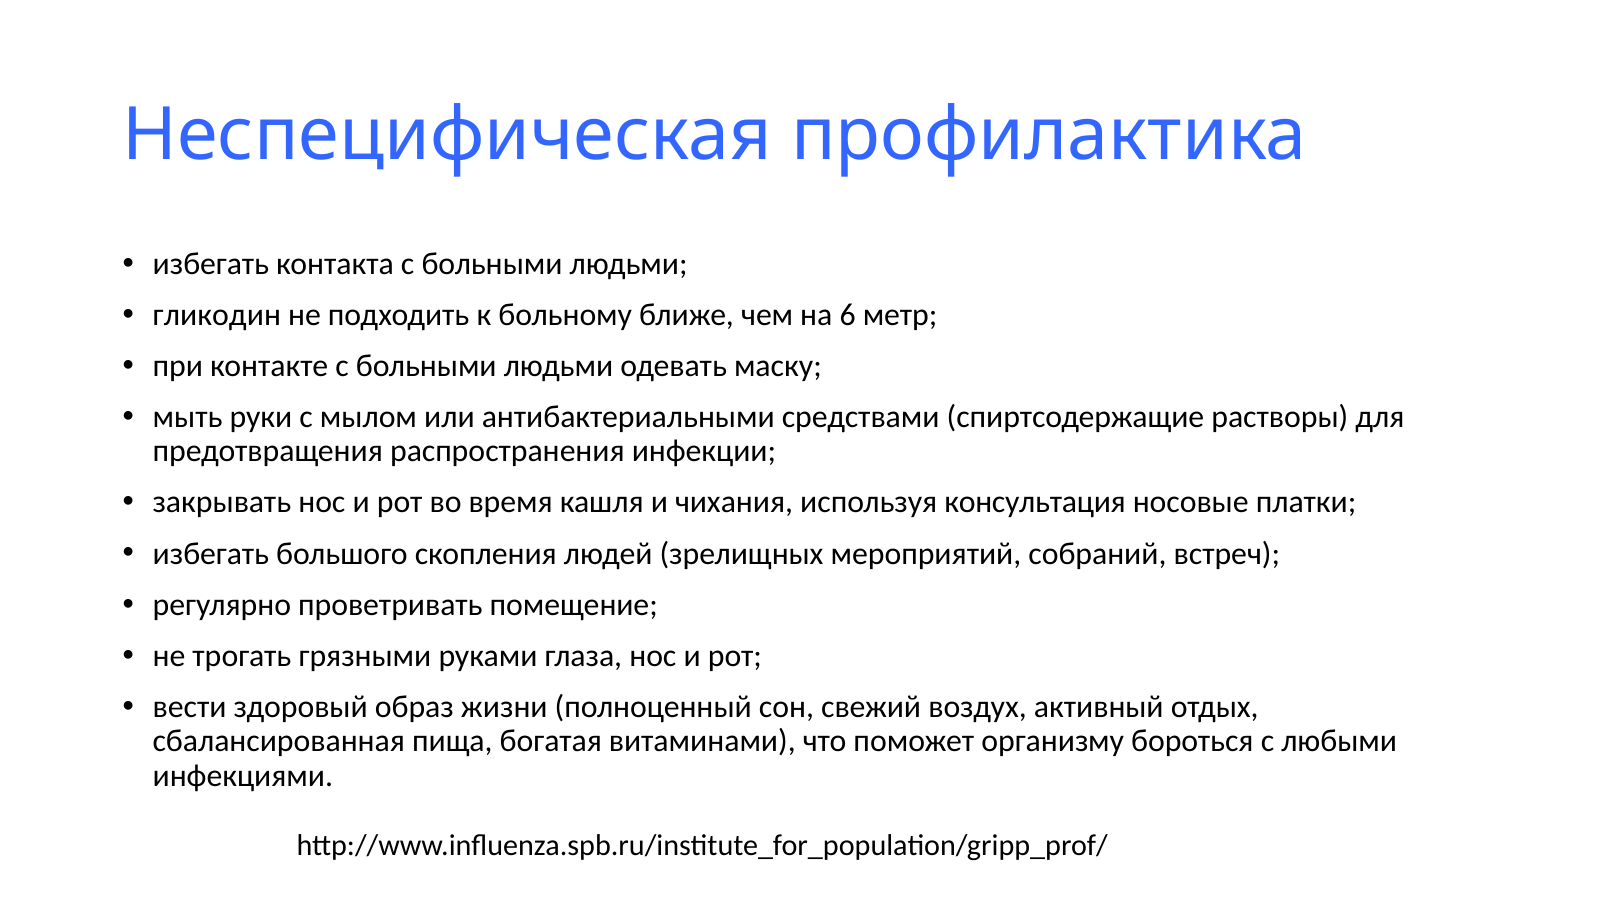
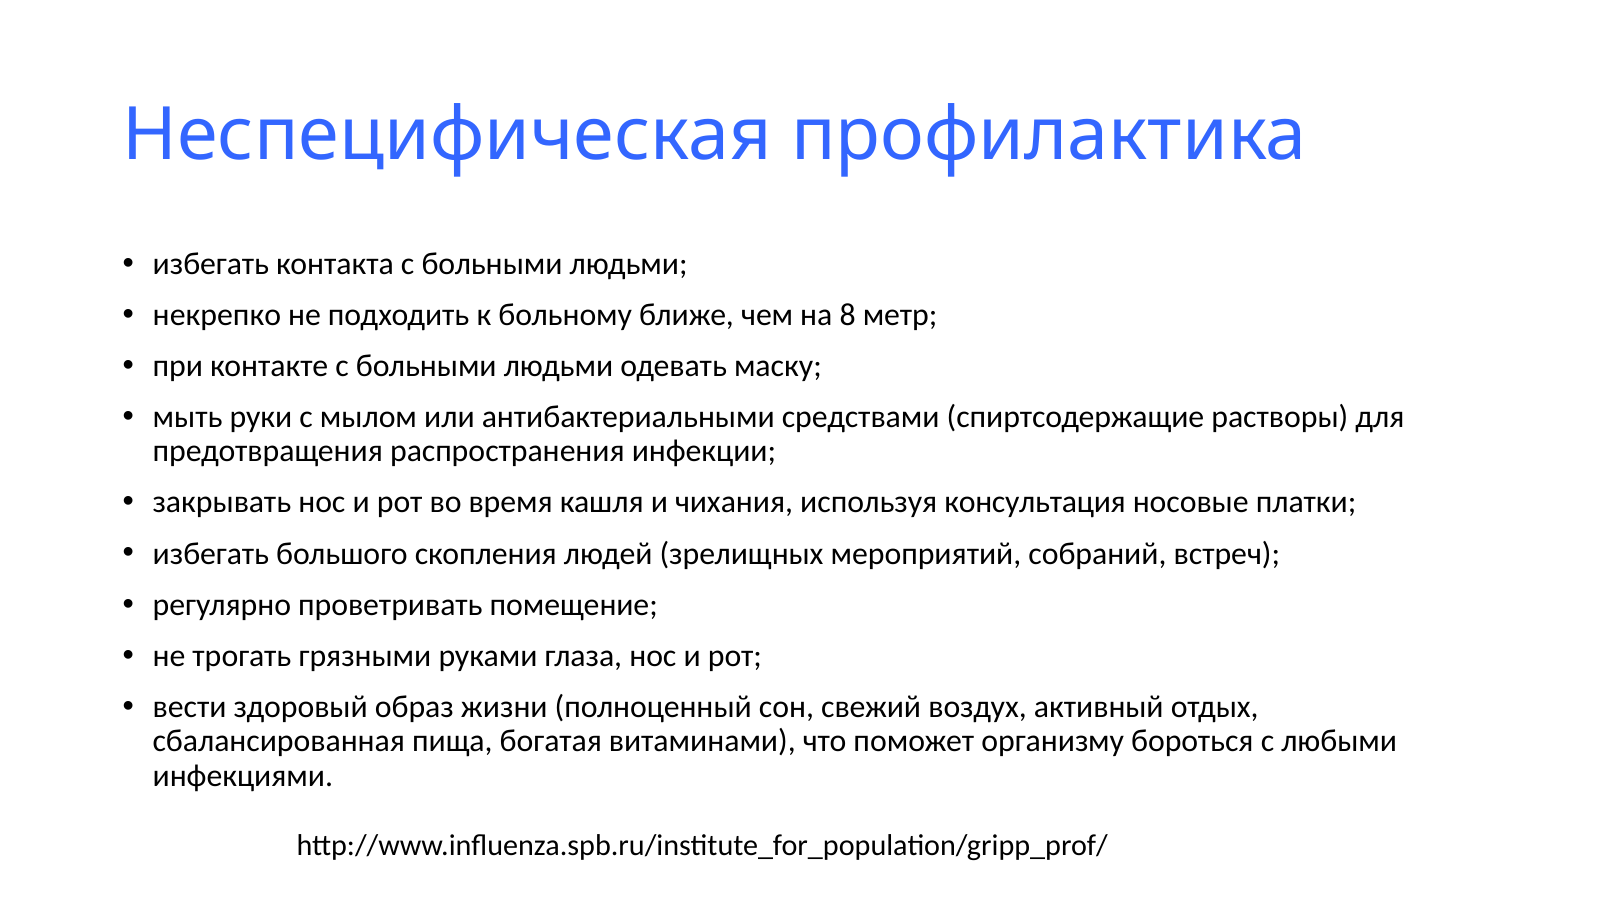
гликодин: гликодин -> некрепко
6: 6 -> 8
